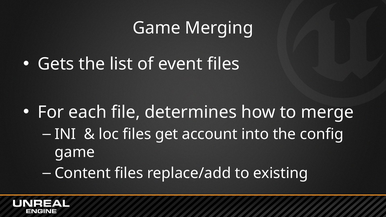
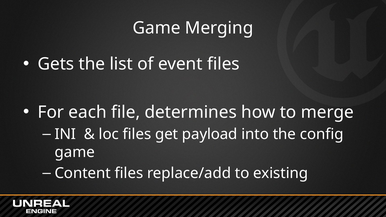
account: account -> payload
